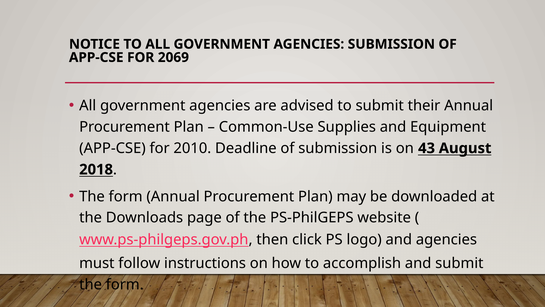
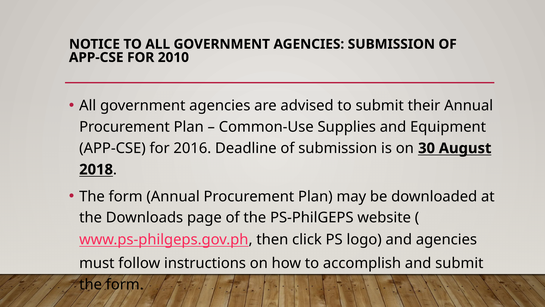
2069: 2069 -> 2010
2010: 2010 -> 2016
43: 43 -> 30
